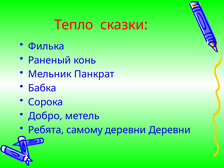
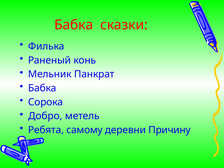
Тепло at (74, 25): Тепло -> Бабка
деревни Деревни: Деревни -> Причину
